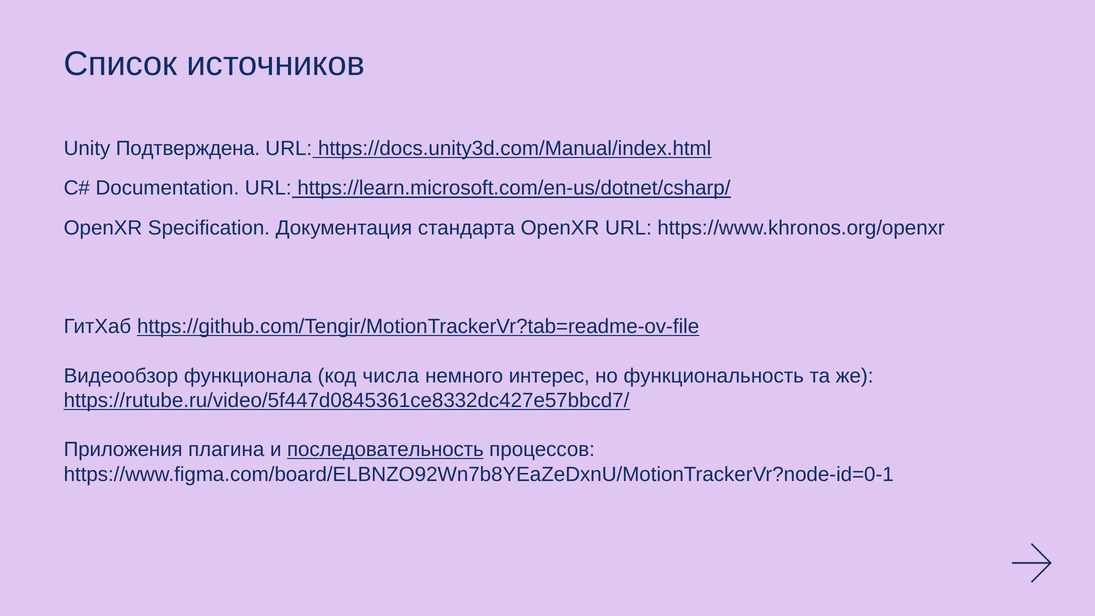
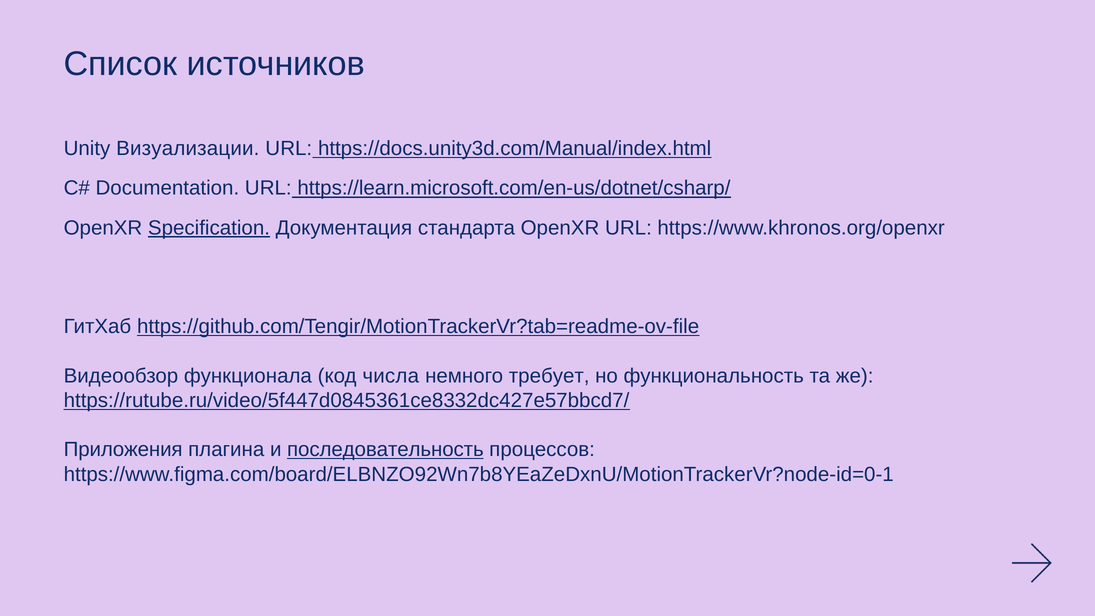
Подтверждена: Подтверждена -> Визуализации
Specification underline: none -> present
интерес: интерес -> требует
